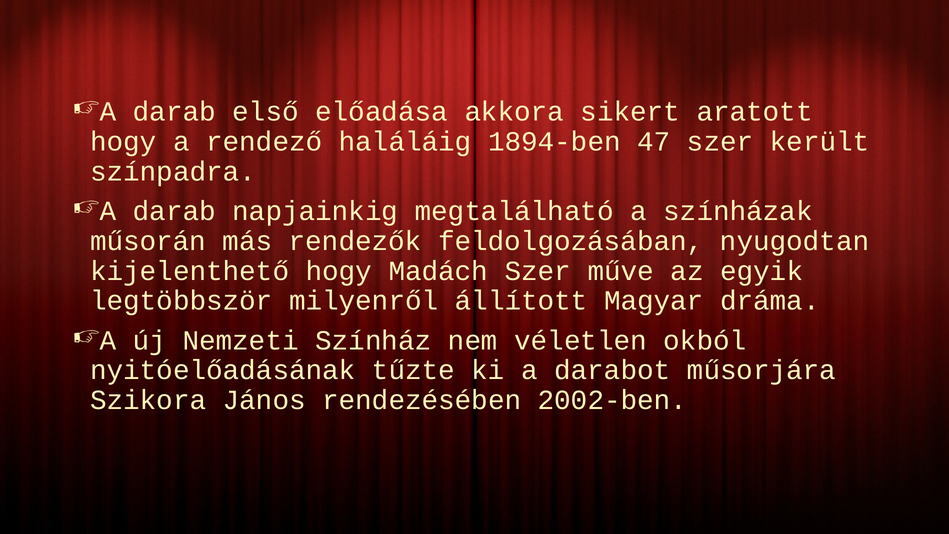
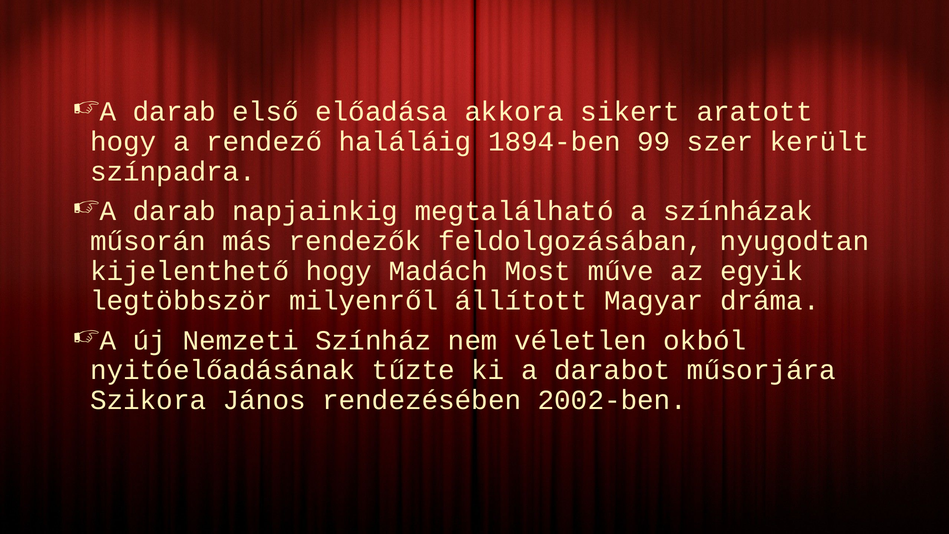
47: 47 -> 99
Madách Szer: Szer -> Most
